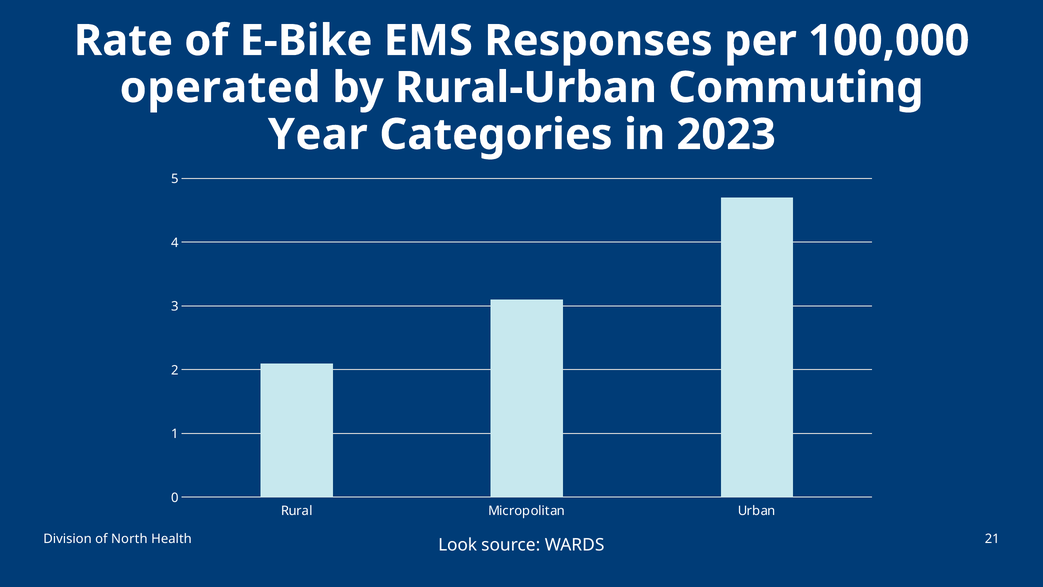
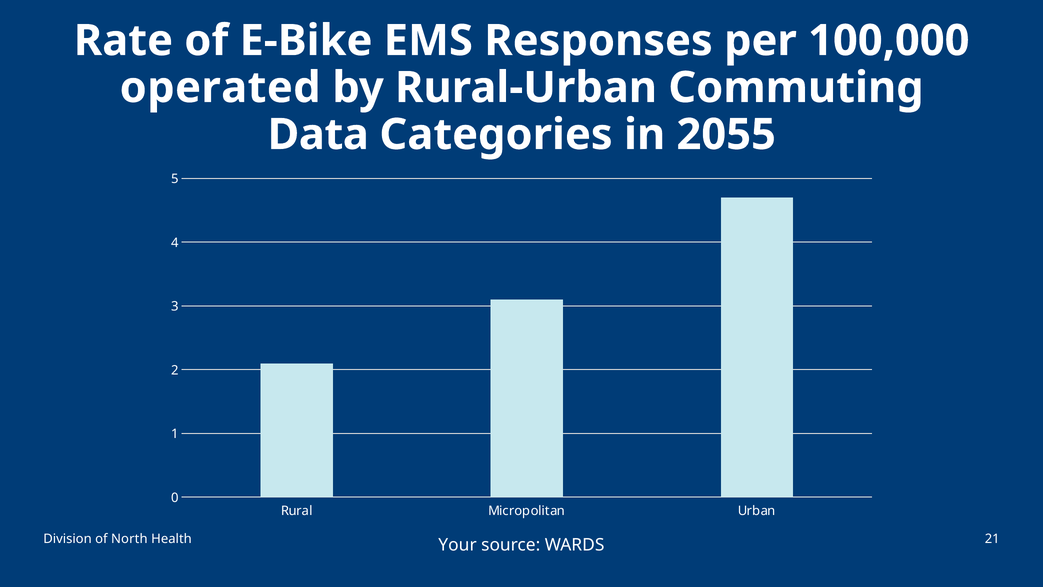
Year: Year -> Data
2023: 2023 -> 2055
Look: Look -> Your
